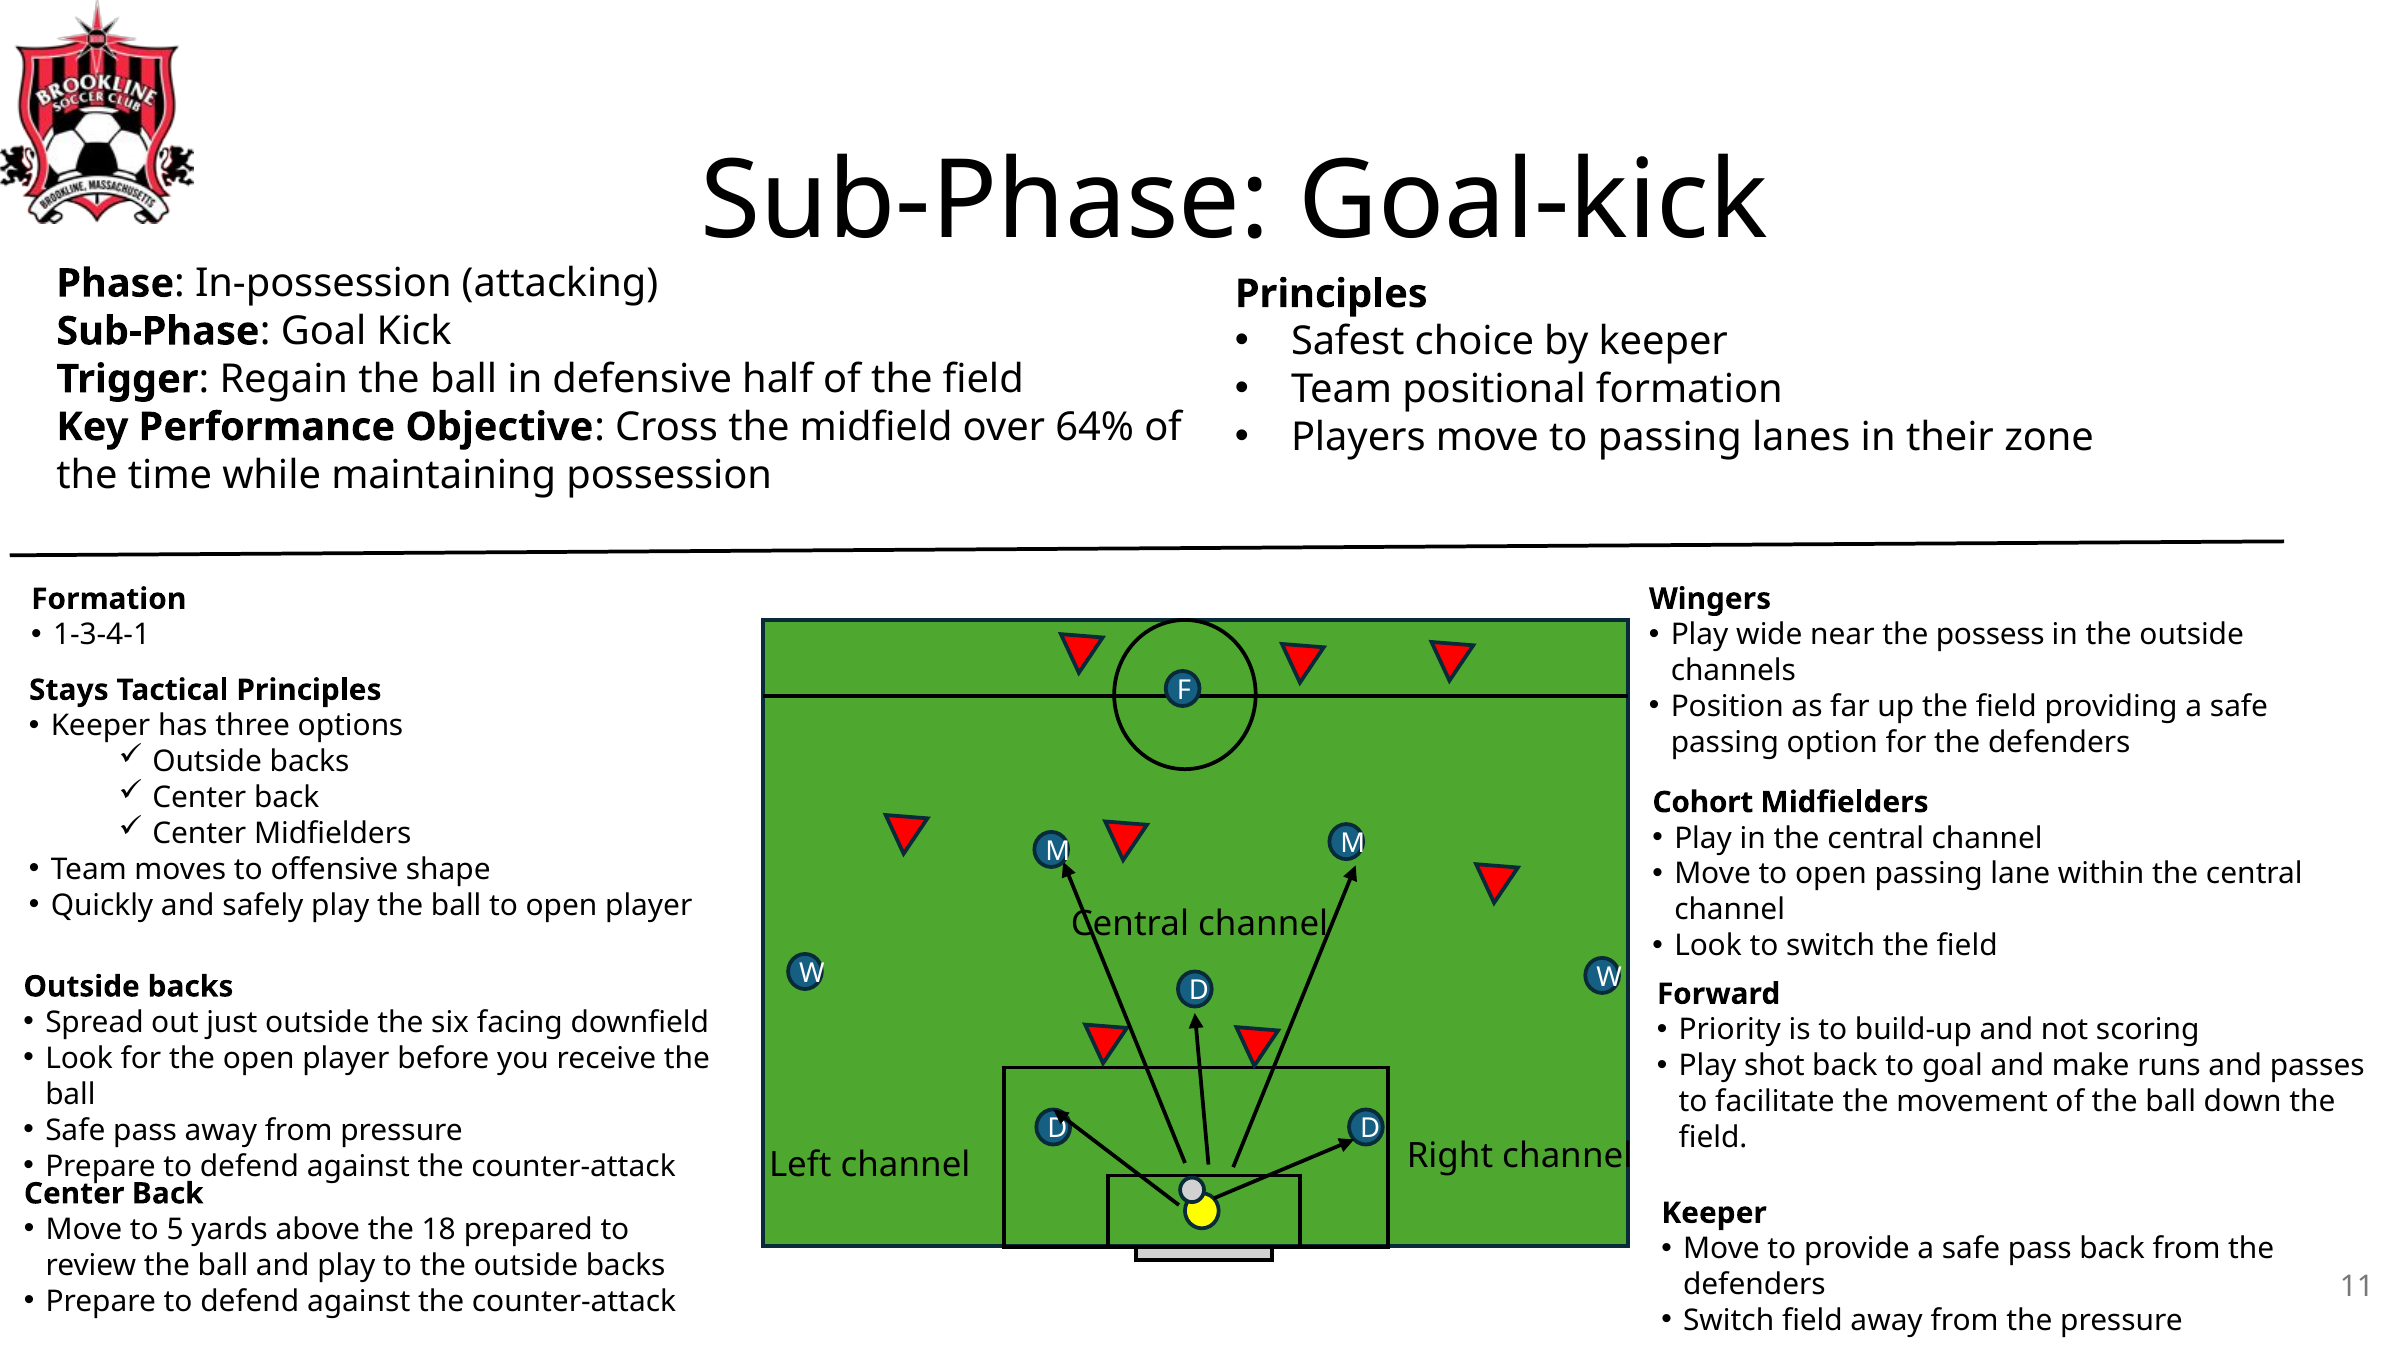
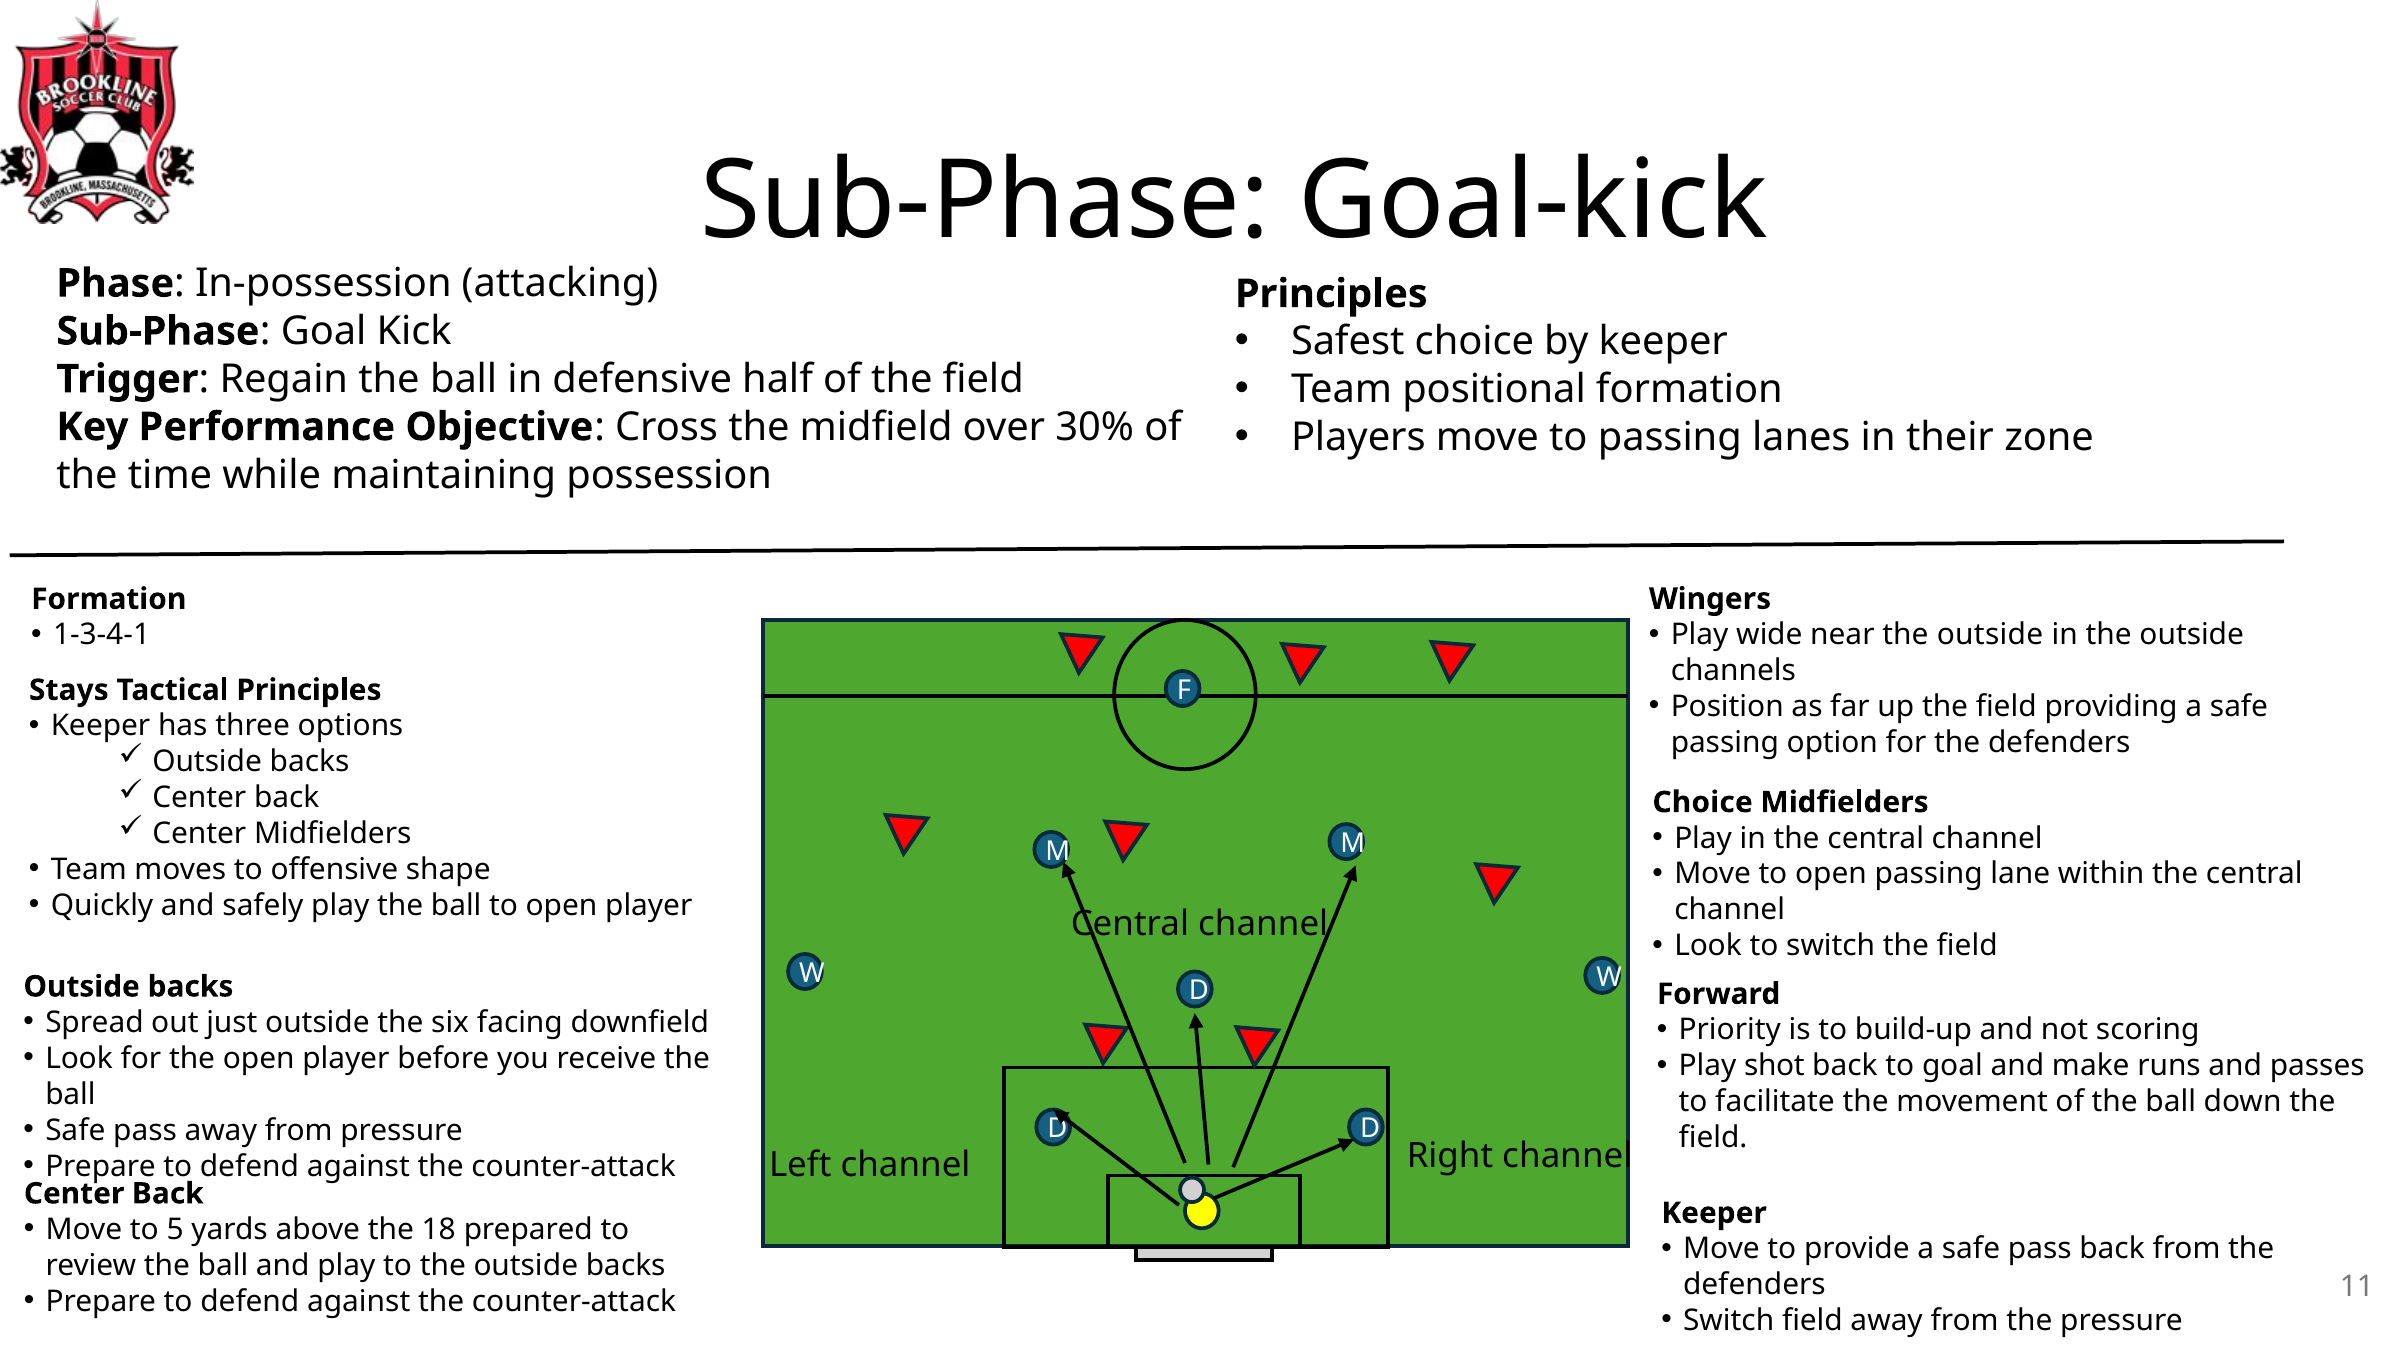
64%: 64% -> 30%
near the possess: possess -> outside
Cohort at (1703, 802): Cohort -> Choice
